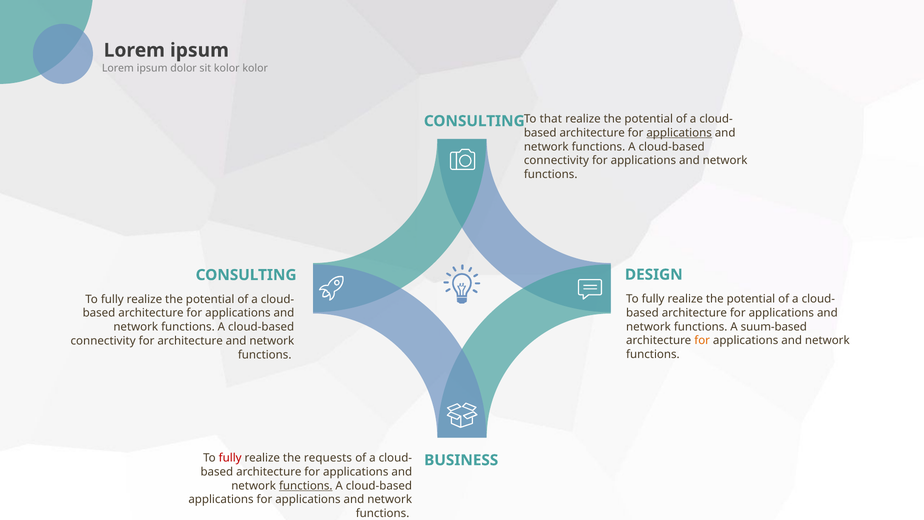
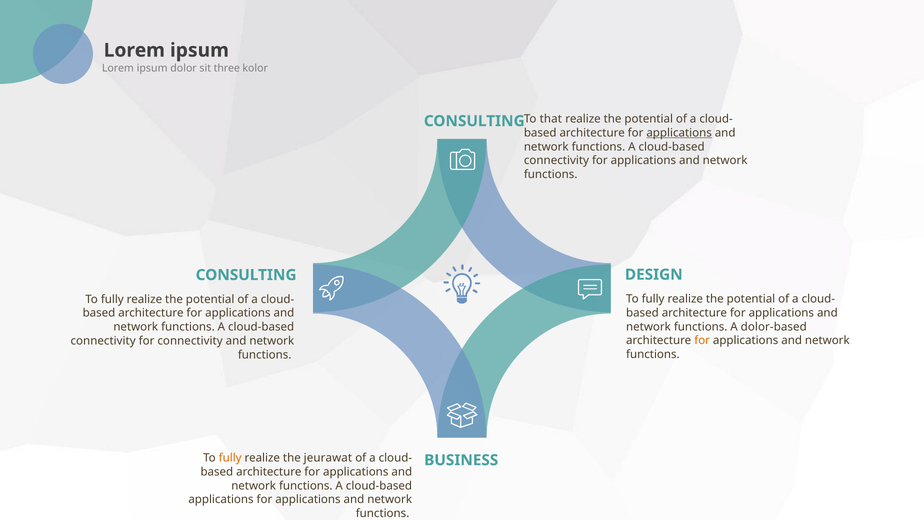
sit kolor: kolor -> three
suum-based: suum-based -> dolor-based
for architecture: architecture -> connectivity
fully at (230, 458) colour: red -> orange
requests: requests -> jeurawat
functions at (306, 486) underline: present -> none
